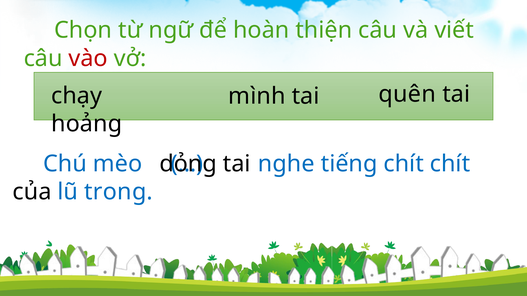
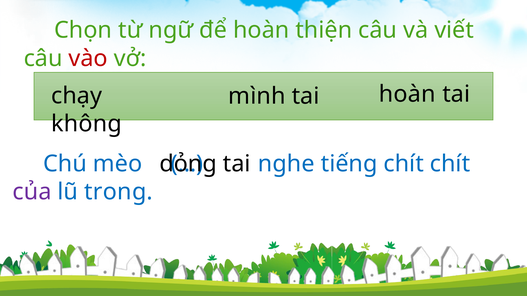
tai quên: quên -> hoàn
hoảng: hoảng -> không
của colour: black -> purple
